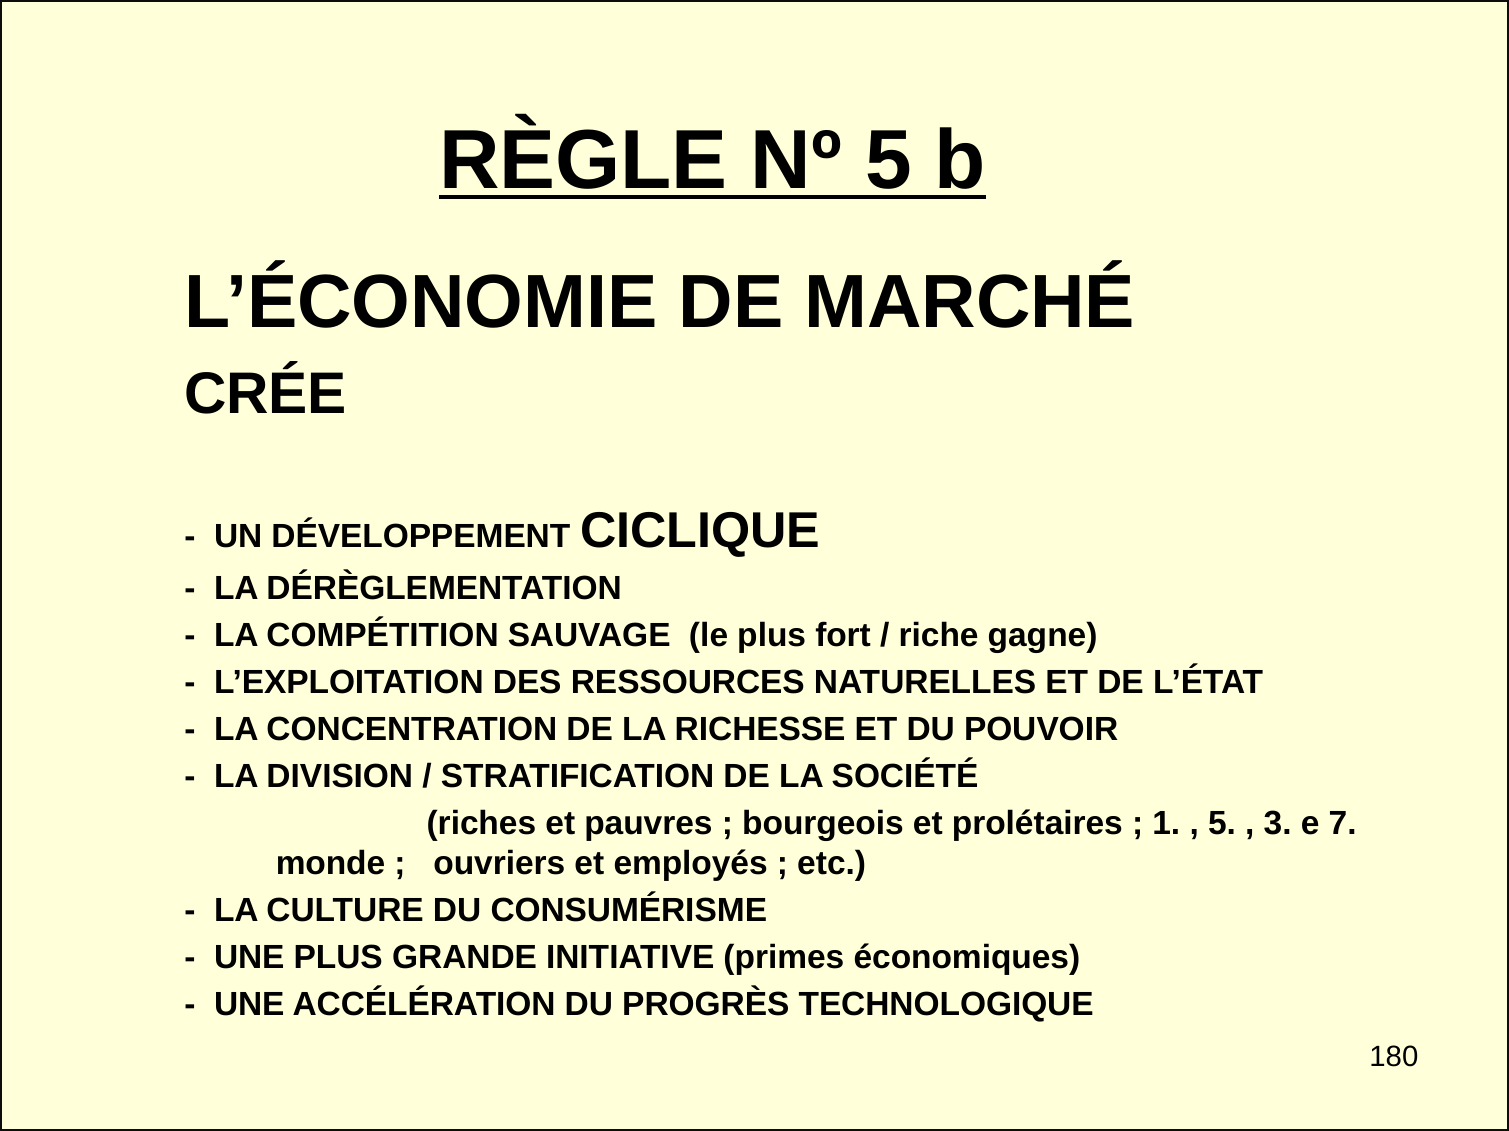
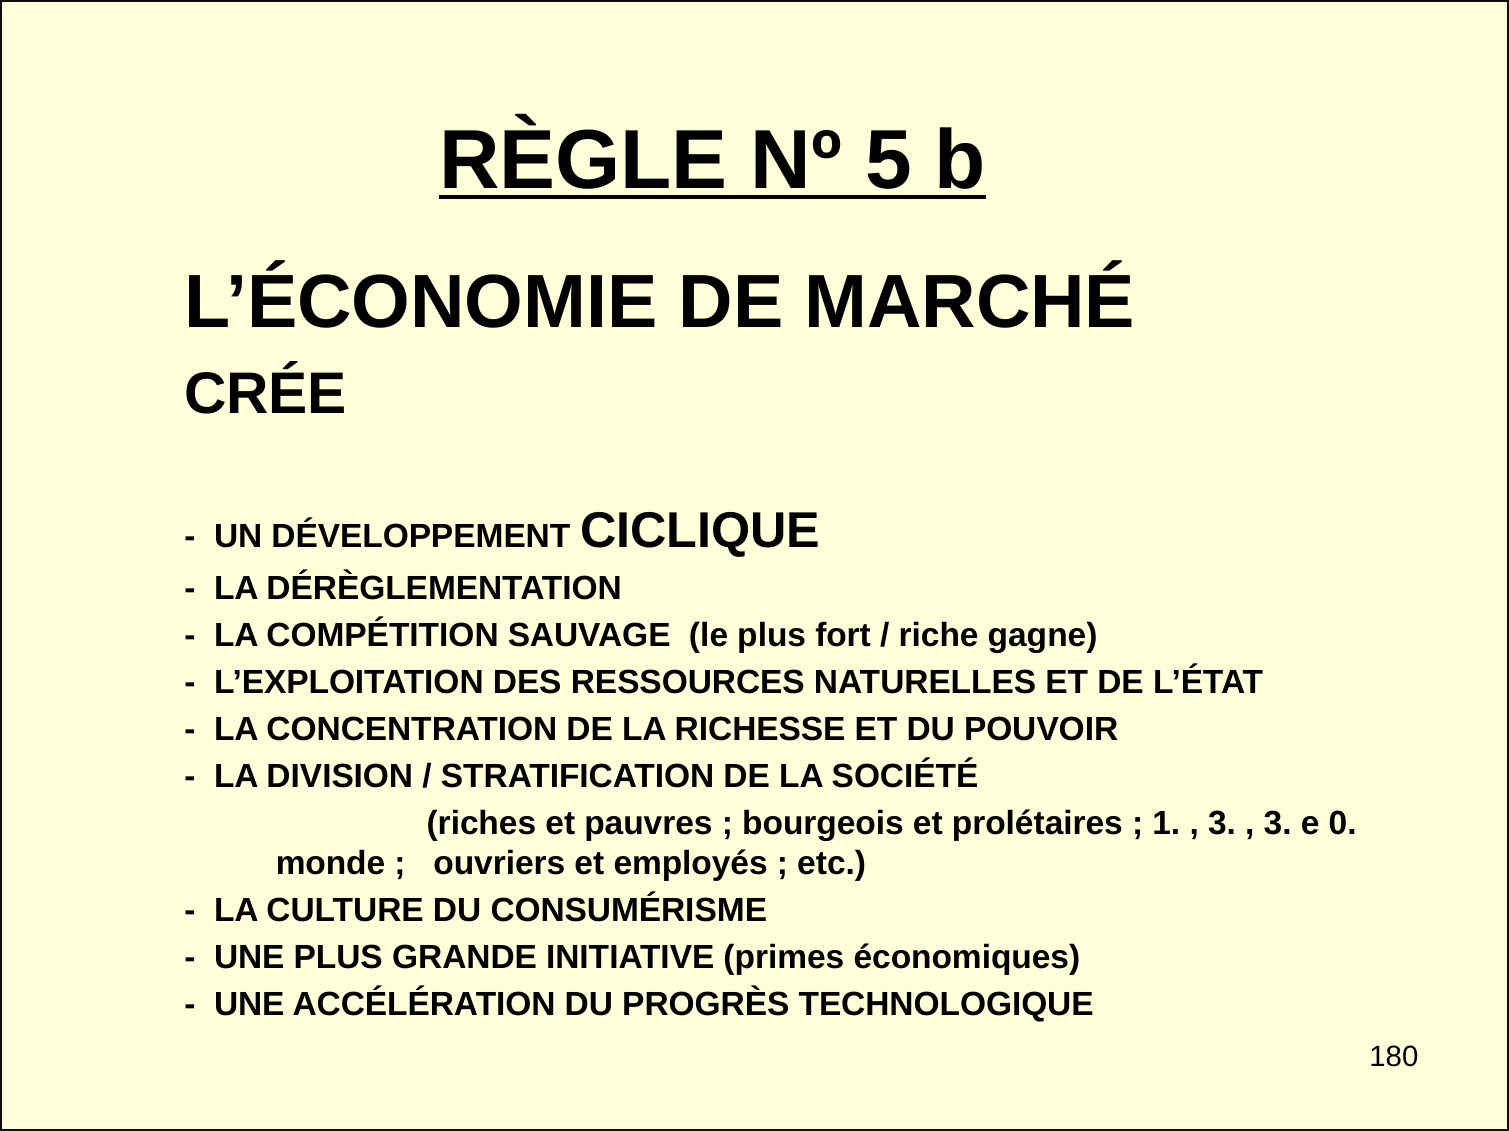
5 at (1222, 824): 5 -> 3
7: 7 -> 0
